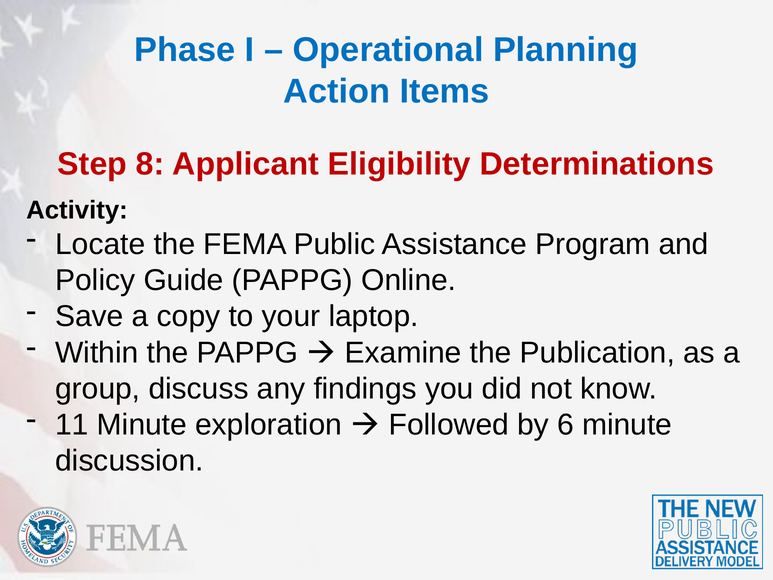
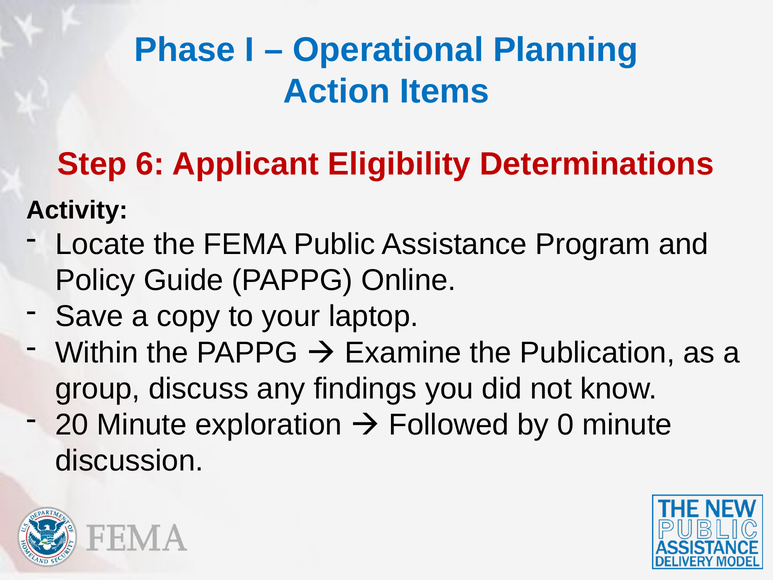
8: 8 -> 6
11: 11 -> 20
6: 6 -> 0
